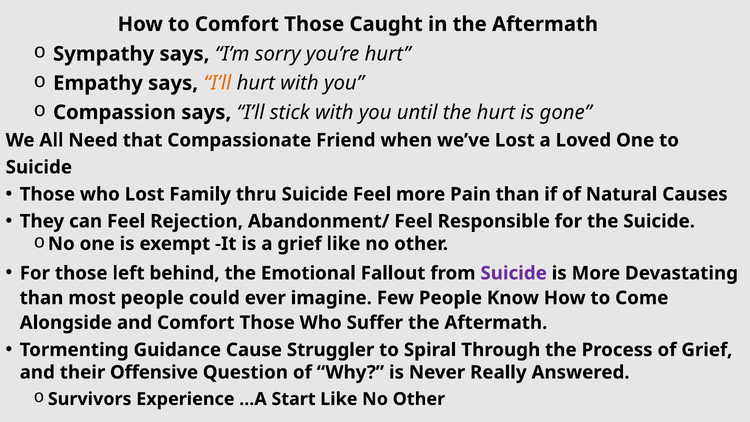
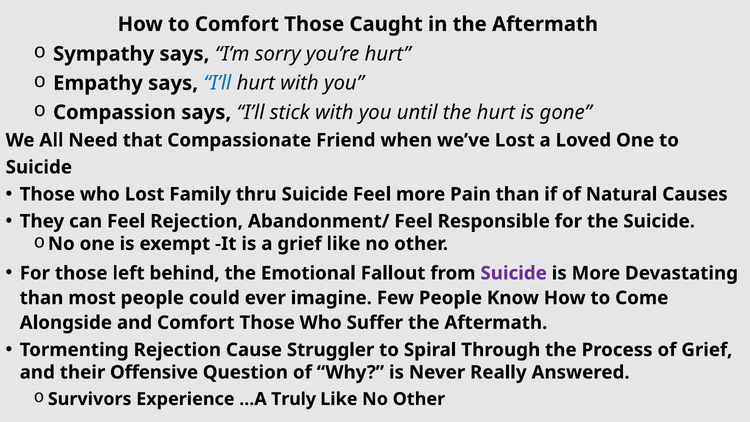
I’ll at (217, 83) colour: orange -> blue
Tormenting Guidance: Guidance -> Rejection
Start: Start -> Truly
